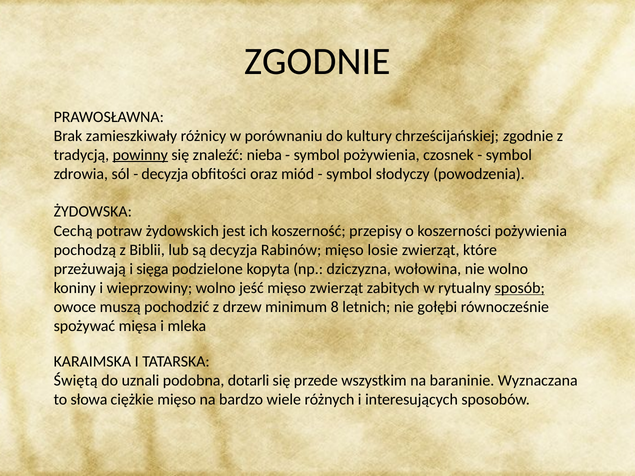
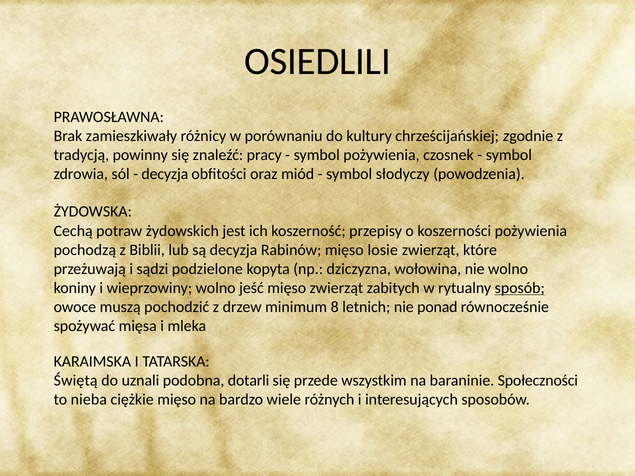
ZGODNIE at (317, 61): ZGODNIE -> OSIEDLILI
powinny underline: present -> none
nieba: nieba -> pracy
sięga: sięga -> sądzi
gołębi: gołębi -> ponad
Wyznaczana: Wyznaczana -> Społeczności
słowa: słowa -> nieba
